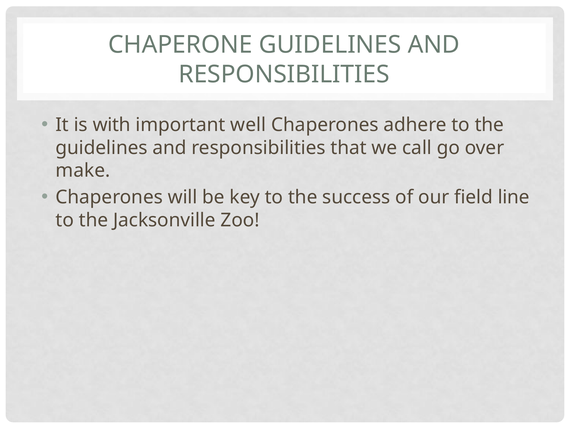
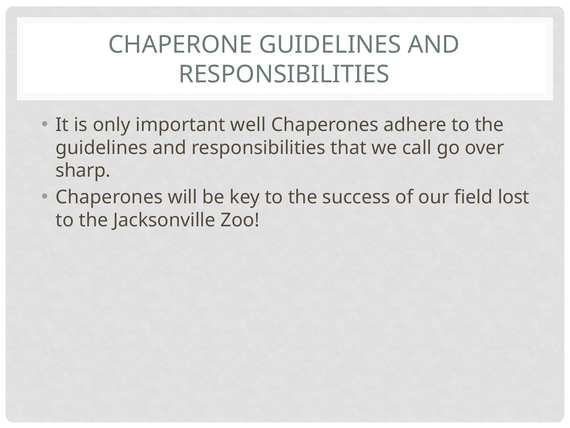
with: with -> only
make: make -> sharp
line: line -> lost
